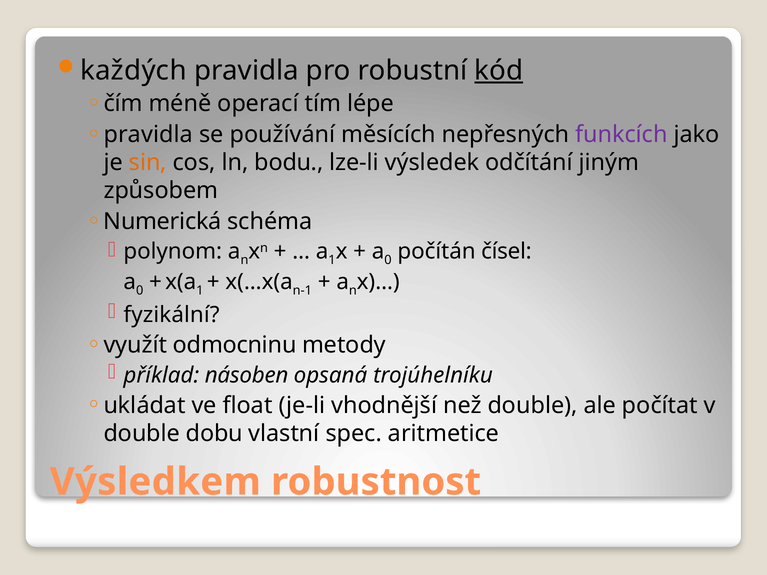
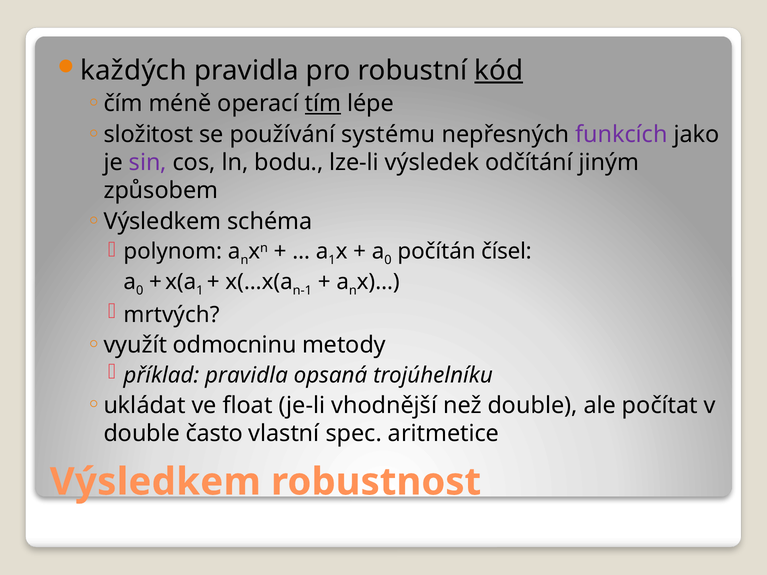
tím underline: none -> present
pravidla at (148, 134): pravidla -> složitost
měsících: měsících -> systému
sin colour: orange -> purple
Numerická at (163, 221): Numerická -> Výsledkem
fyzikální: fyzikální -> mrtvých
příklad násoben: násoben -> pravidla
dobu: dobu -> často
